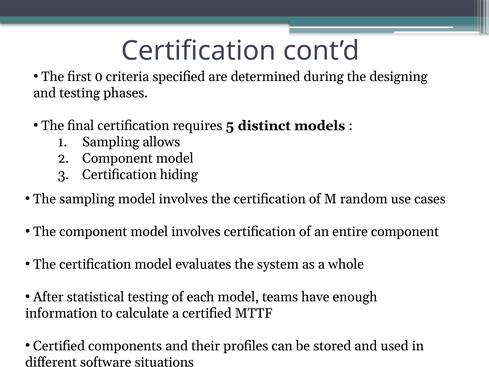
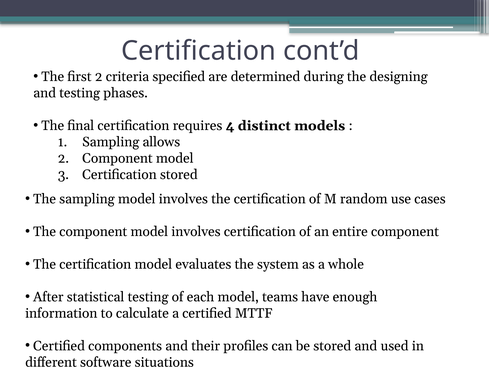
first 0: 0 -> 2
5: 5 -> 4
Certification hiding: hiding -> stored
